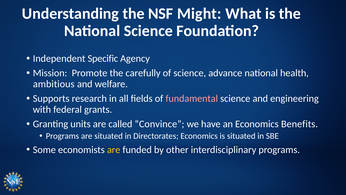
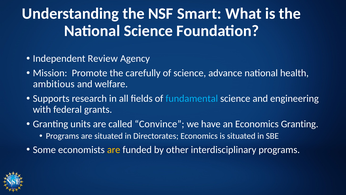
Might: Might -> Smart
Specific: Specific -> Review
fundamental colour: pink -> light blue
Economics Benefits: Benefits -> Granting
